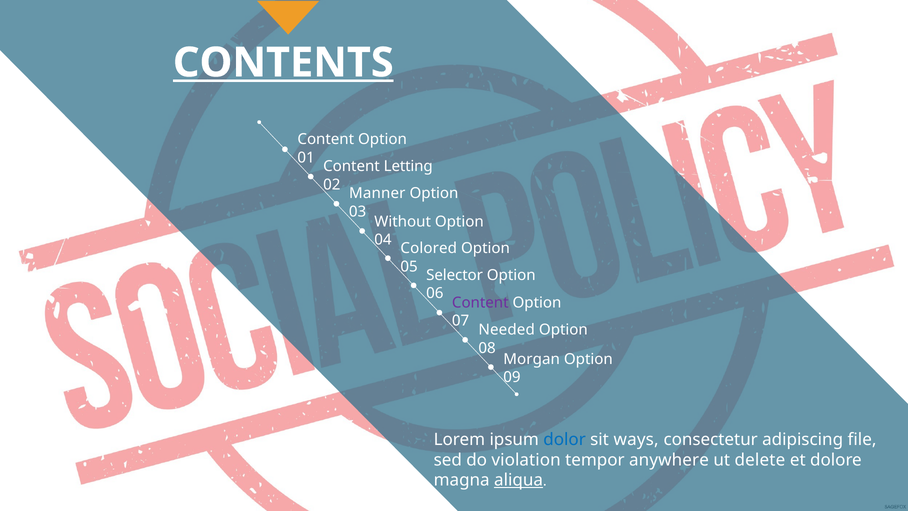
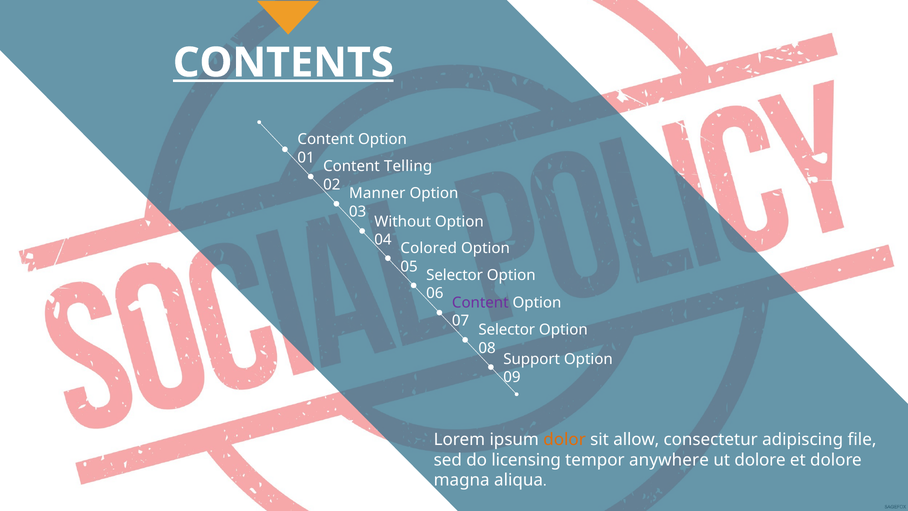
Letting: Letting -> Telling
Needed at (507, 330): Needed -> Selector
Morgan: Morgan -> Support
dolor colour: blue -> orange
ways: ways -> allow
violation: violation -> licensing
ut delete: delete -> dolore
aliqua underline: present -> none
